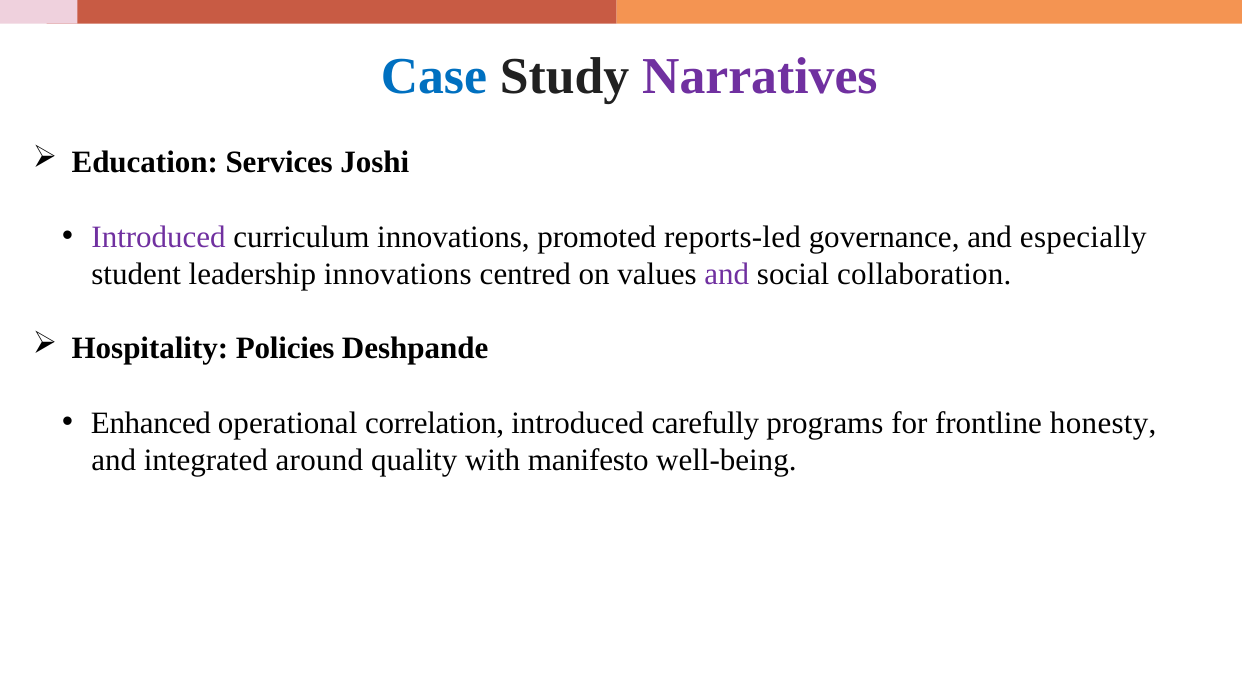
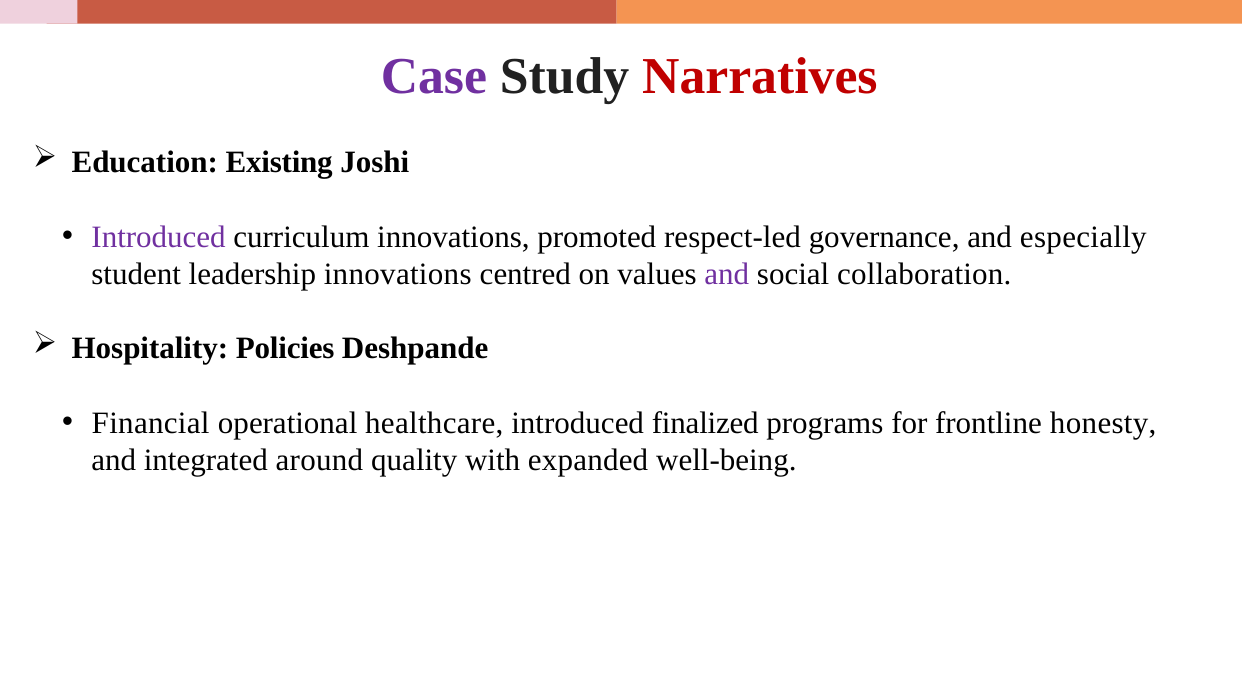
Case colour: blue -> purple
Narratives colour: purple -> red
Services: Services -> Existing
reports-led: reports-led -> respect-led
Enhanced: Enhanced -> Financial
correlation: correlation -> healthcare
carefully: carefully -> finalized
manifesto: manifesto -> expanded
